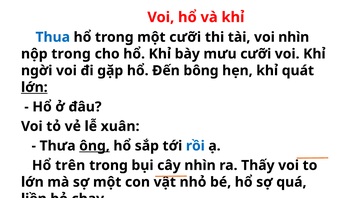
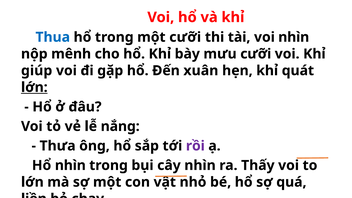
nộp trong: trong -> mênh
ngời: ngời -> giúp
bông: bông -> xuân
xuân: xuân -> nắng
ông underline: present -> none
rồi colour: blue -> purple
Hổ trên: trên -> nhìn
